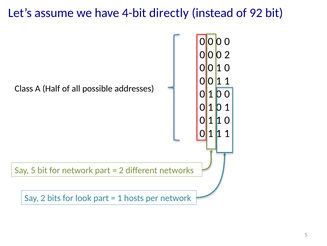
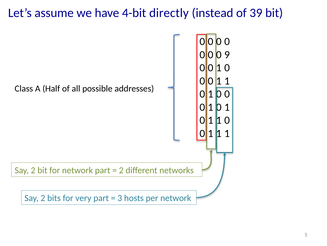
92: 92 -> 39
2 at (227, 55): 2 -> 9
5 at (33, 170): 5 -> 2
look: look -> very
1 at (120, 197): 1 -> 3
